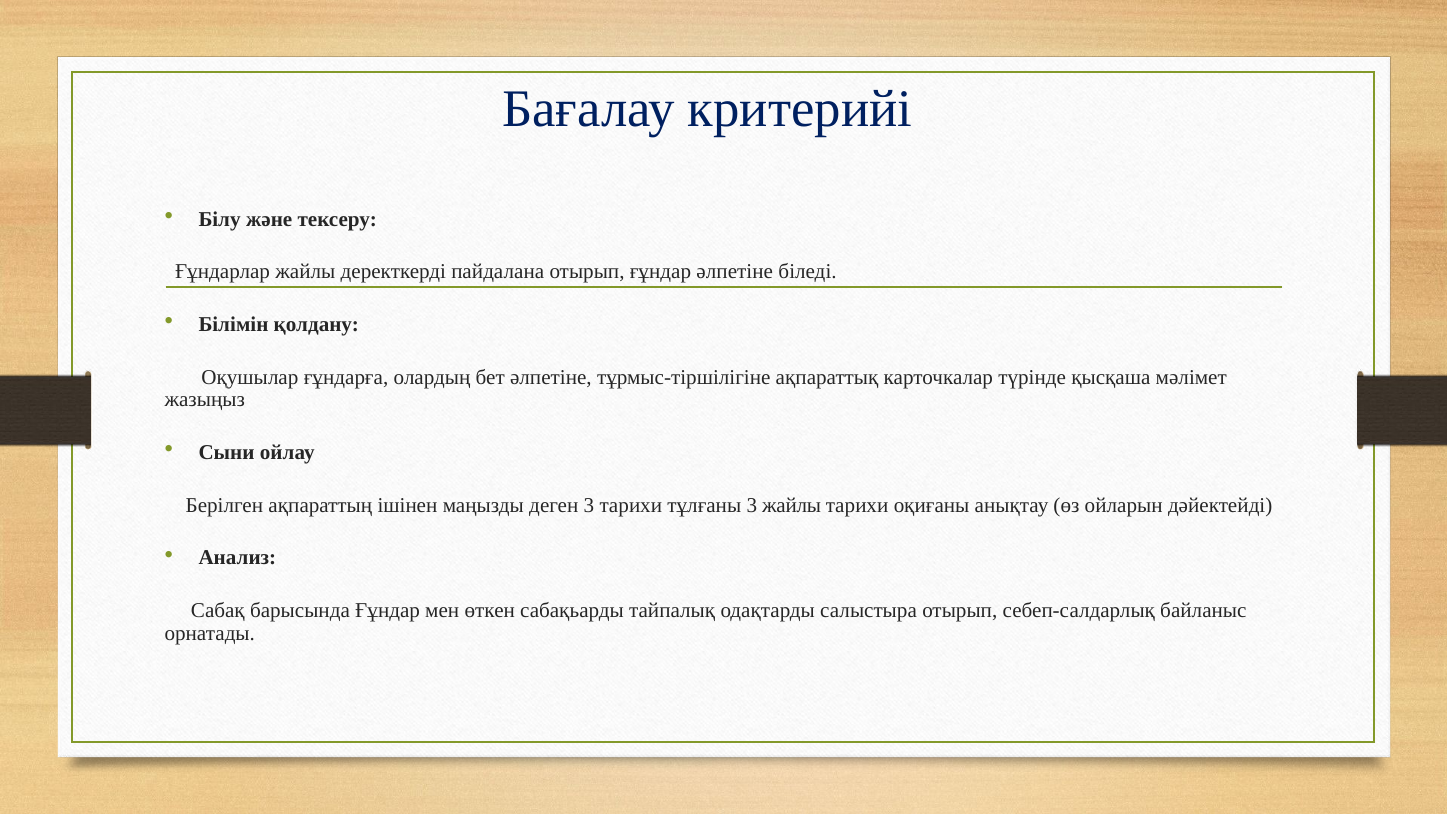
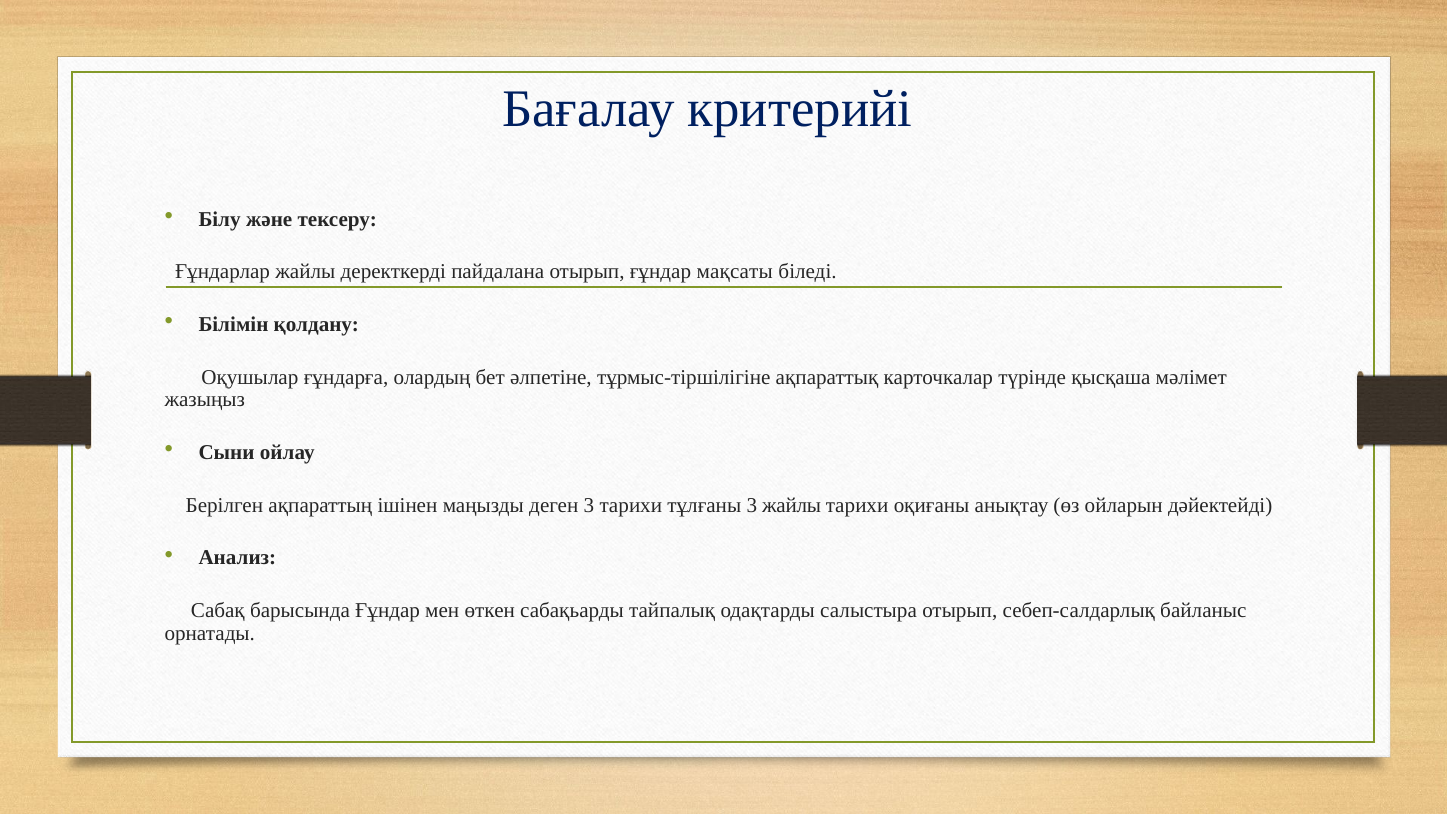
ғұндар әлпетіне: әлпетіне -> мақсаты
